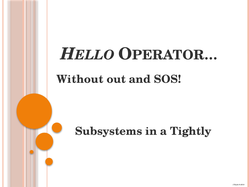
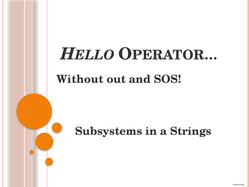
Tightly: Tightly -> Strings
